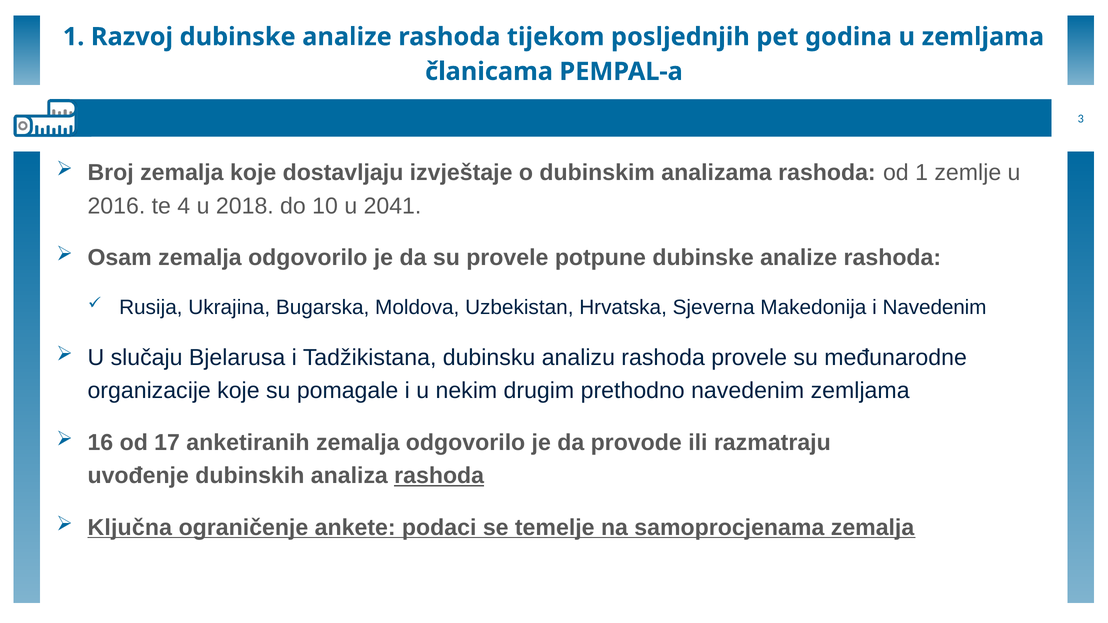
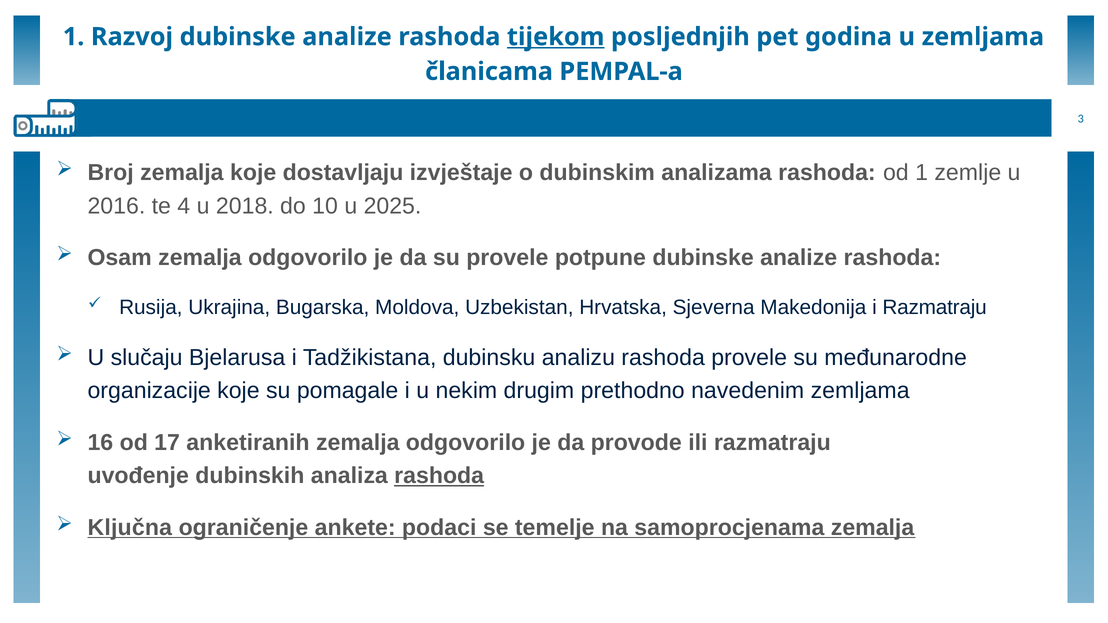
tijekom underline: none -> present
2041: 2041 -> 2025
i Navedenim: Navedenim -> Razmatraju
